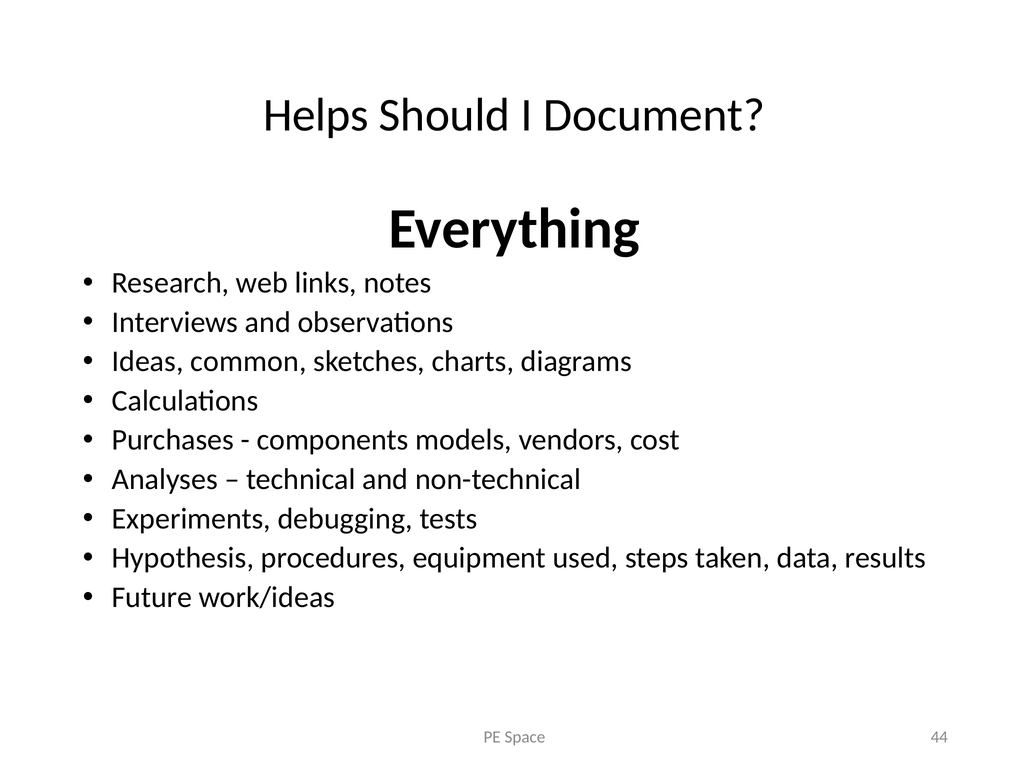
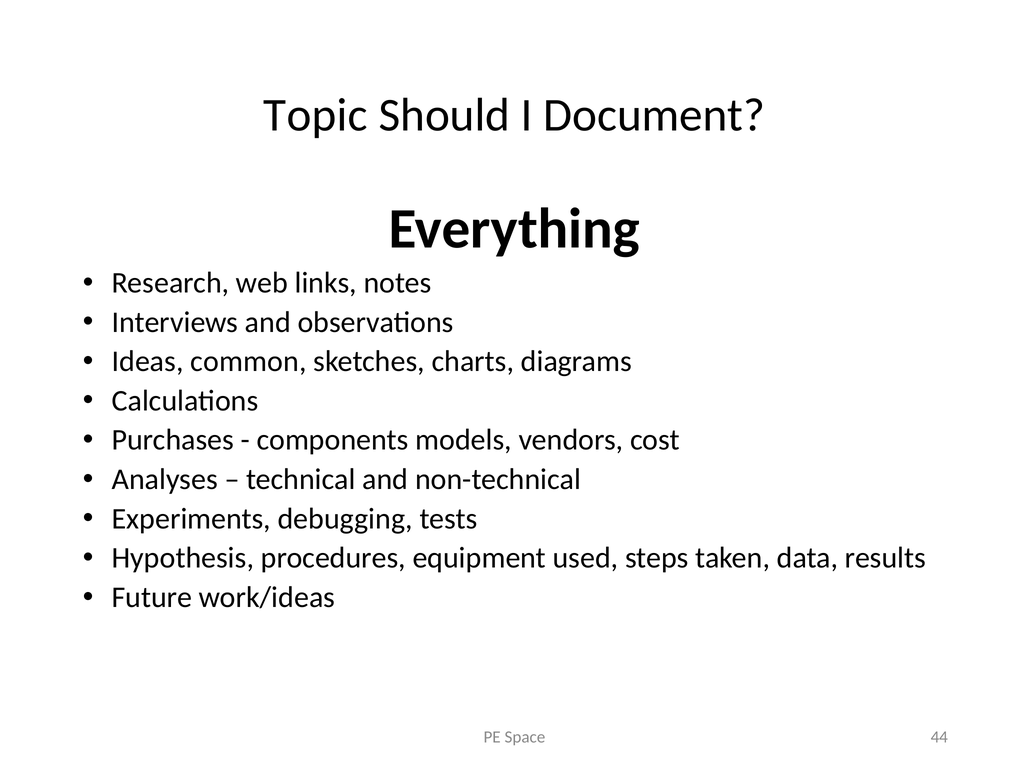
Helps: Helps -> Topic
